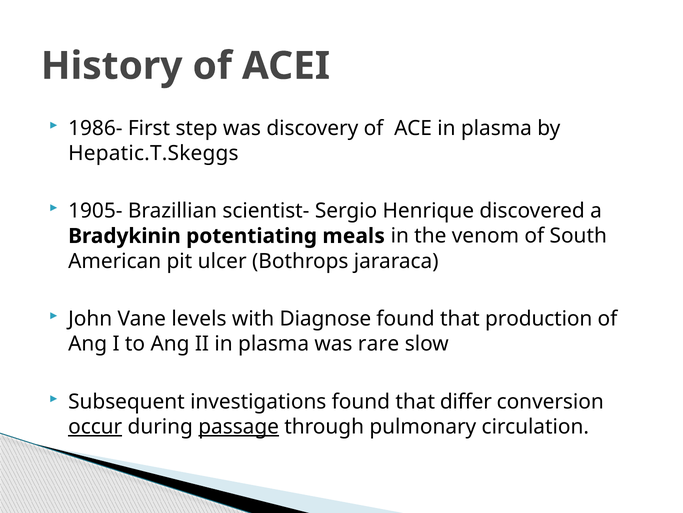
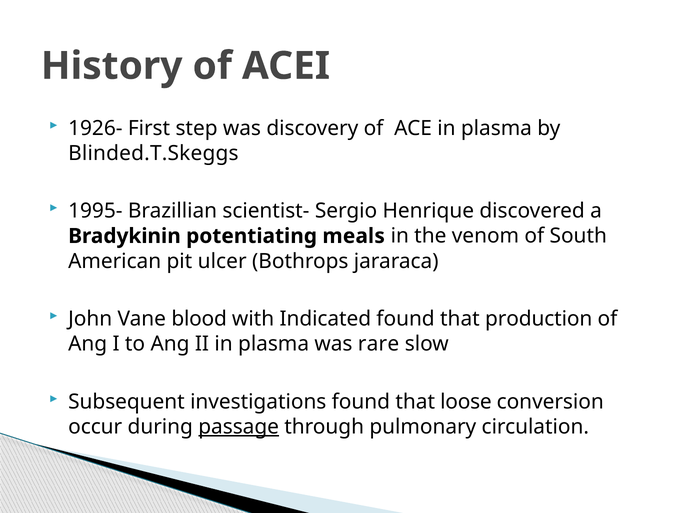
1986-: 1986- -> 1926-
Hepatic.T.Skeggs: Hepatic.T.Skeggs -> Blinded.T.Skeggs
1905-: 1905- -> 1995-
levels: levels -> blood
Diagnose: Diagnose -> Indicated
differ: differ -> loose
occur underline: present -> none
